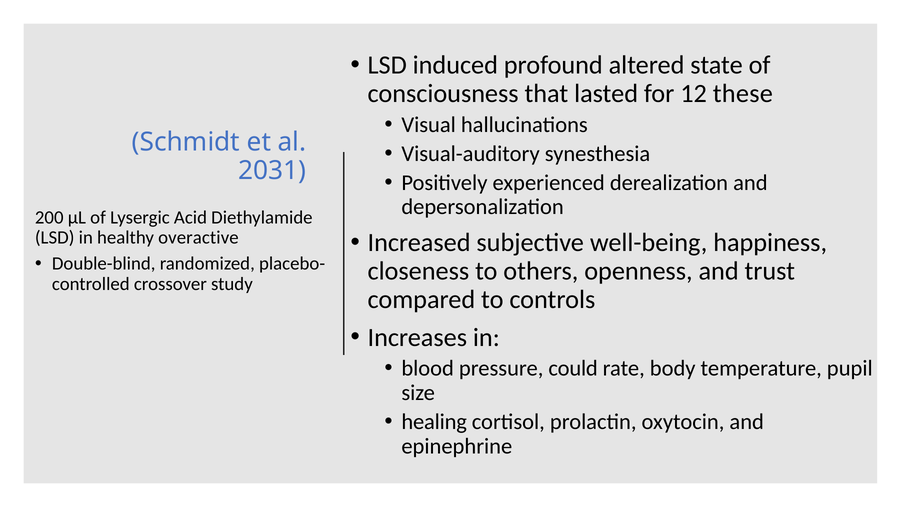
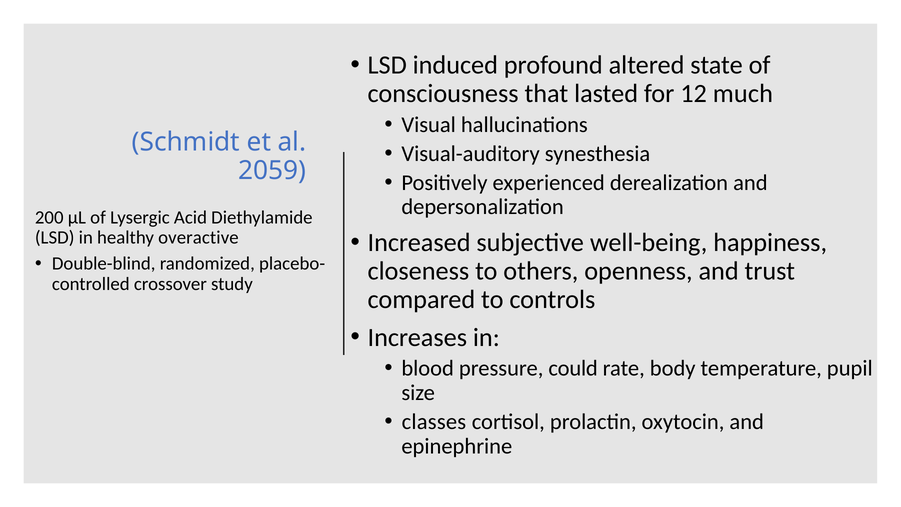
these: these -> much
2031: 2031 -> 2059
healing: healing -> classes
